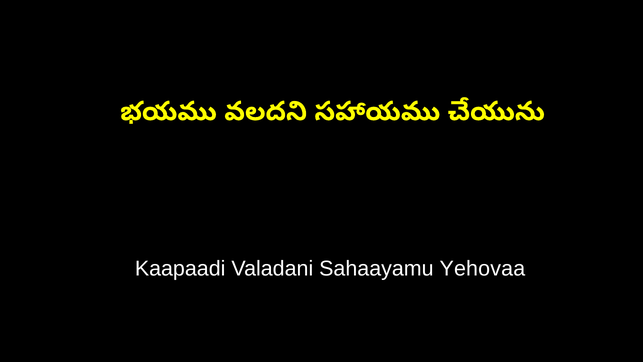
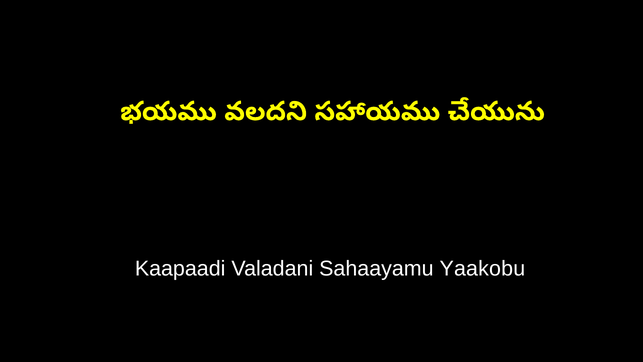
Yehovaa: Yehovaa -> Yaakobu
